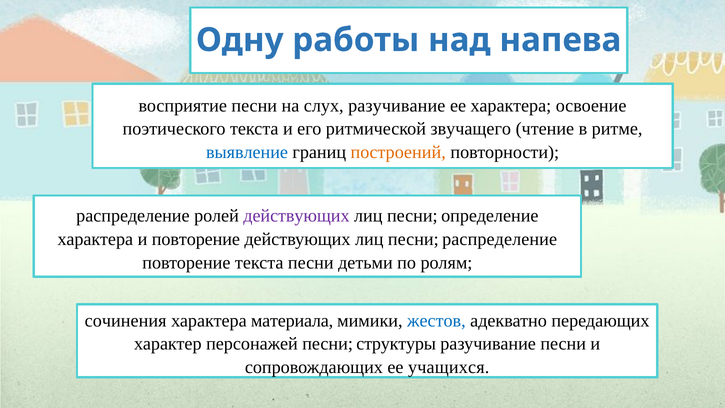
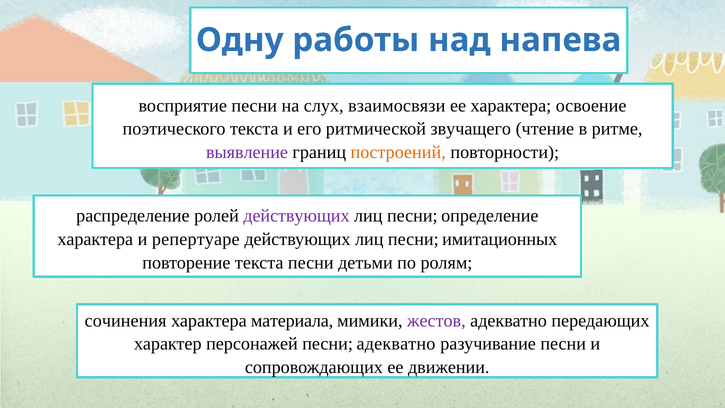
слух разучивание: разучивание -> взаимосвязи
выявление colour: blue -> purple
и повторение: повторение -> репертуаре
песни распределение: распределение -> имитационных
жестов colour: blue -> purple
песни структуры: структуры -> адекватно
учащихся: учащихся -> движении
